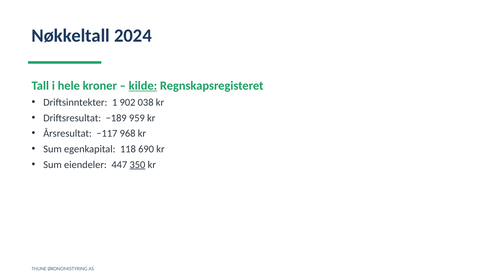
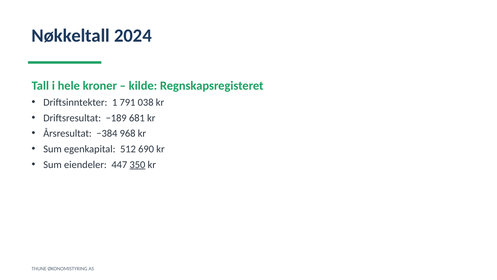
kilde underline: present -> none
902: 902 -> 791
959: 959 -> 681
−117: −117 -> −384
118: 118 -> 512
